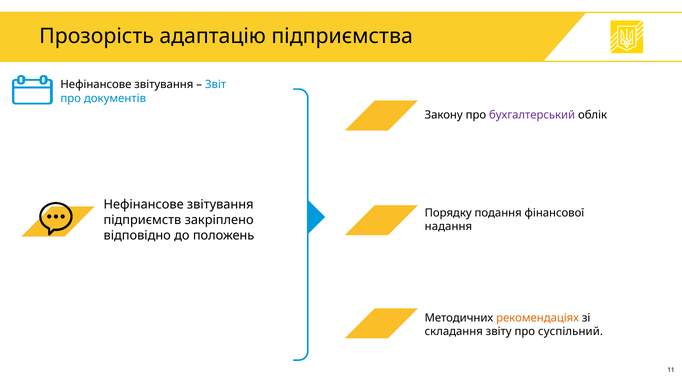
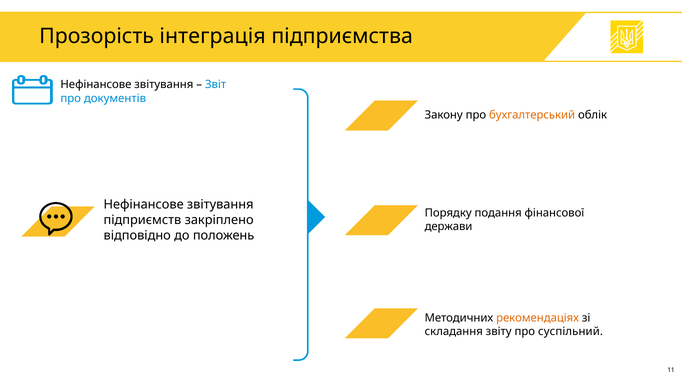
адаптацію: адаптацію -> інтеграція
бухгалтерський colour: purple -> orange
надання: надання -> держави
